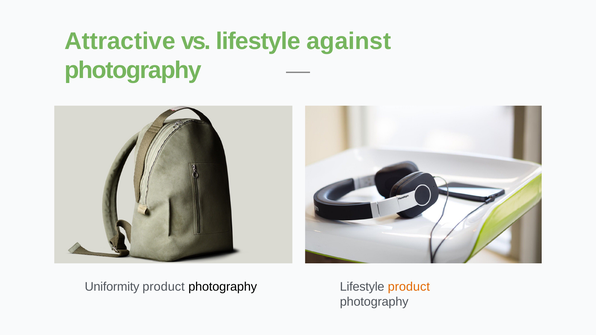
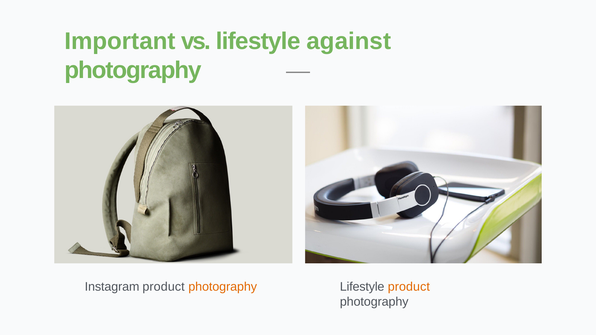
Attractive: Attractive -> Important
Uniformity: Uniformity -> Instagram
photography at (223, 287) colour: black -> orange
